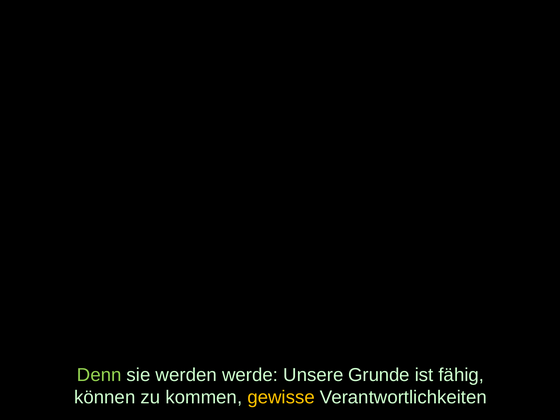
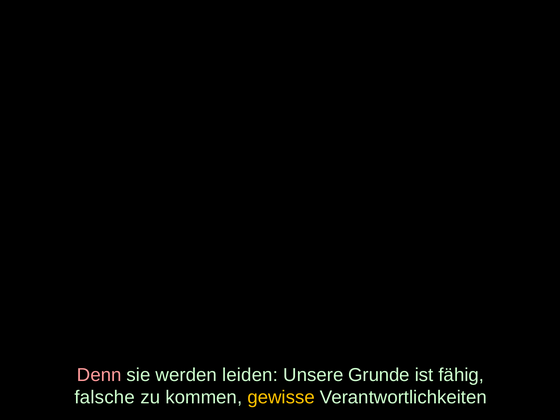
Denn colour: light green -> pink
werde: werde -> leiden
können: können -> falsche
